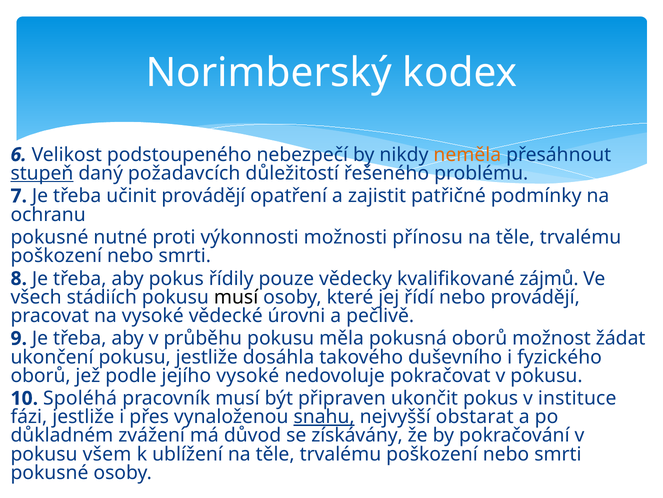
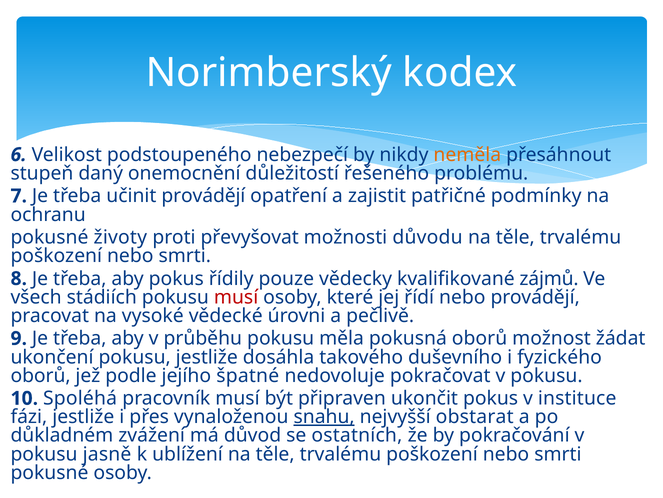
stupeň underline: present -> none
požadavcích: požadavcích -> onemocnění
nutné: nutné -> životy
výkonnosti: výkonnosti -> převyšovat
přínosu: přínosu -> důvodu
musí at (236, 297) colour: black -> red
jejího vysoké: vysoké -> špatné
získávány: získávány -> ostatních
všem: všem -> jasně
